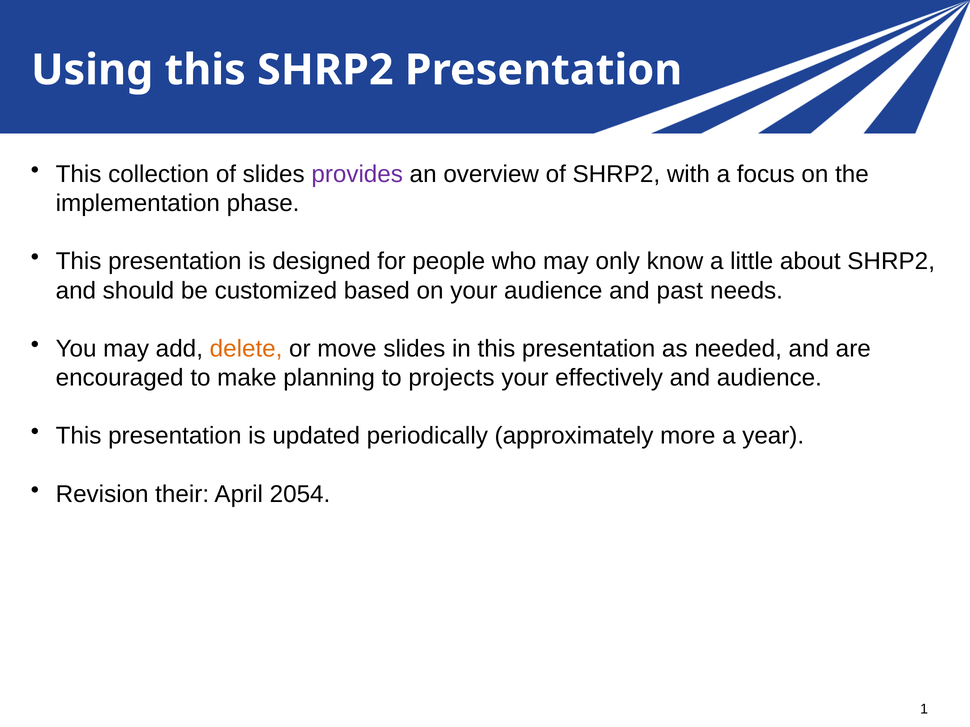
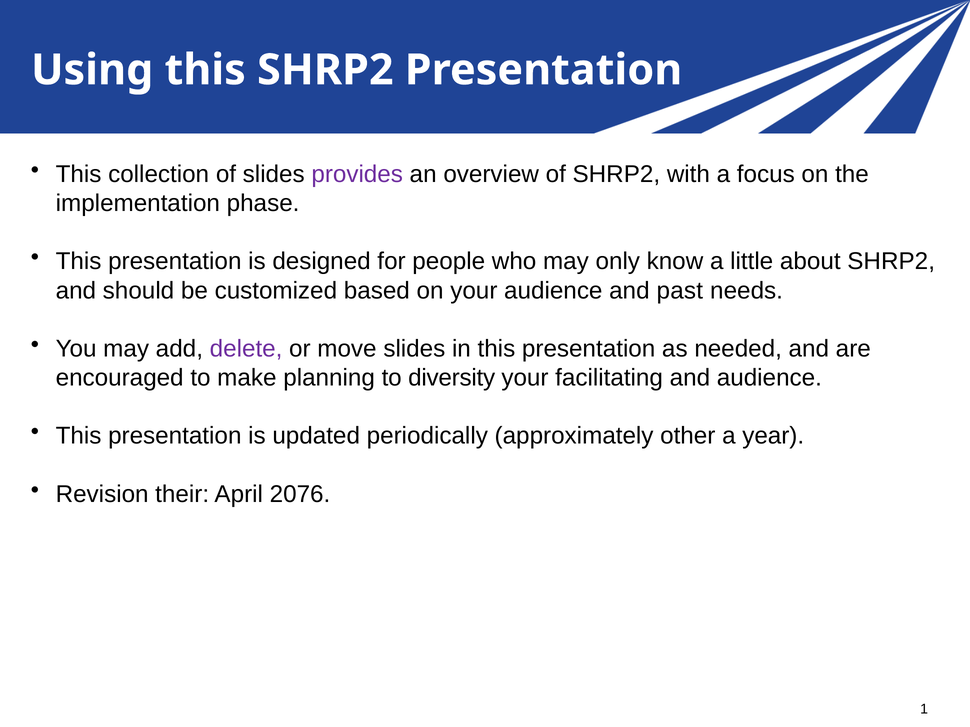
delete colour: orange -> purple
projects: projects -> diversity
effectively: effectively -> facilitating
more: more -> other
2054: 2054 -> 2076
